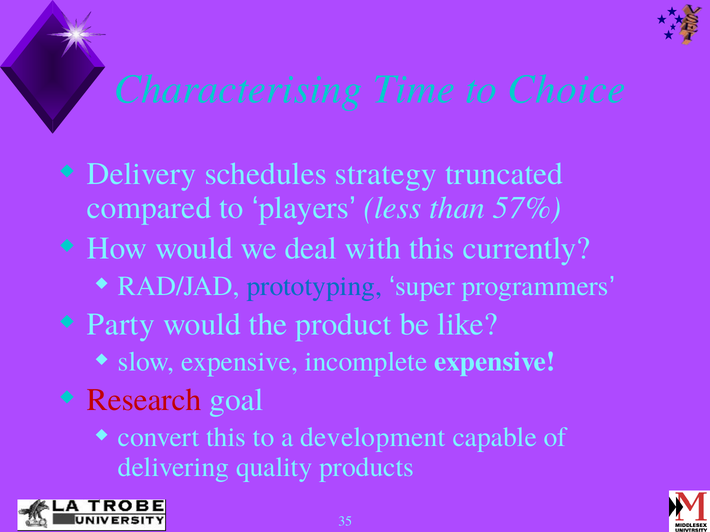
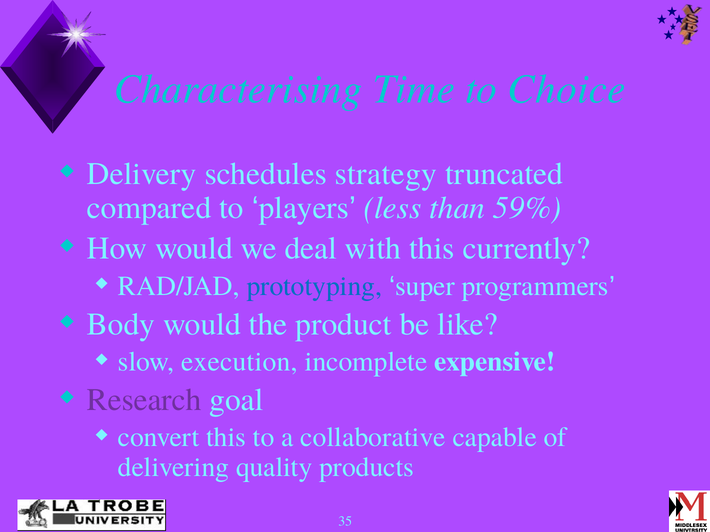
57%: 57% -> 59%
Party: Party -> Body
slow expensive: expensive -> execution
Research colour: red -> purple
development: development -> collaborative
